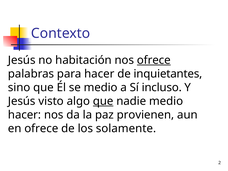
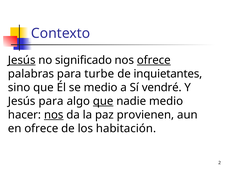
Jesús at (22, 60) underline: none -> present
habitación: habitación -> significado
para hacer: hacer -> turbe
incluso: incluso -> vendré
Jesús visto: visto -> para
nos at (54, 115) underline: none -> present
solamente: solamente -> habitación
